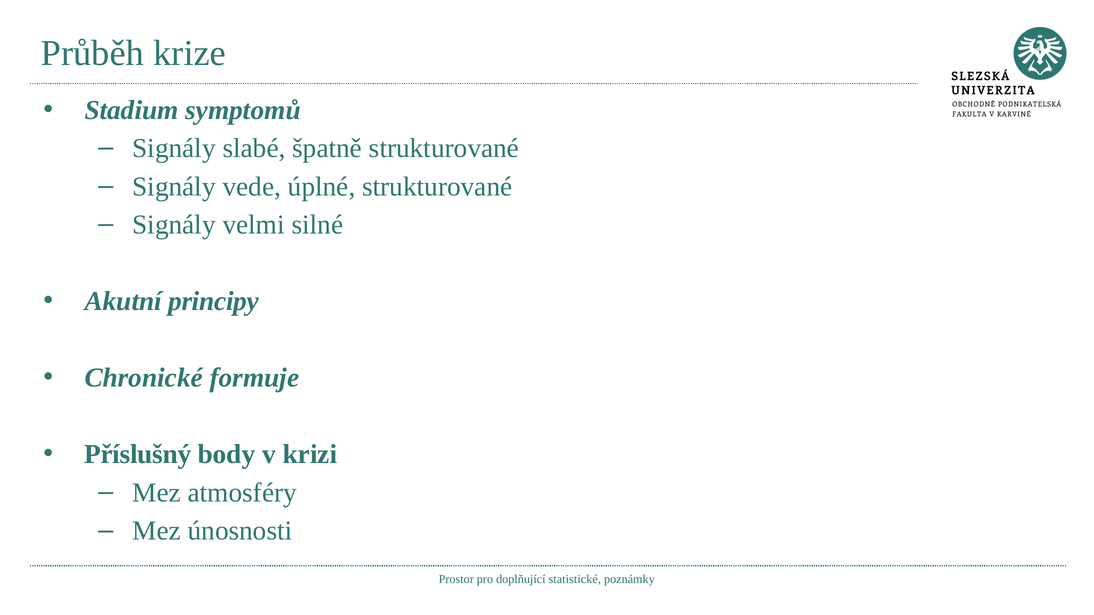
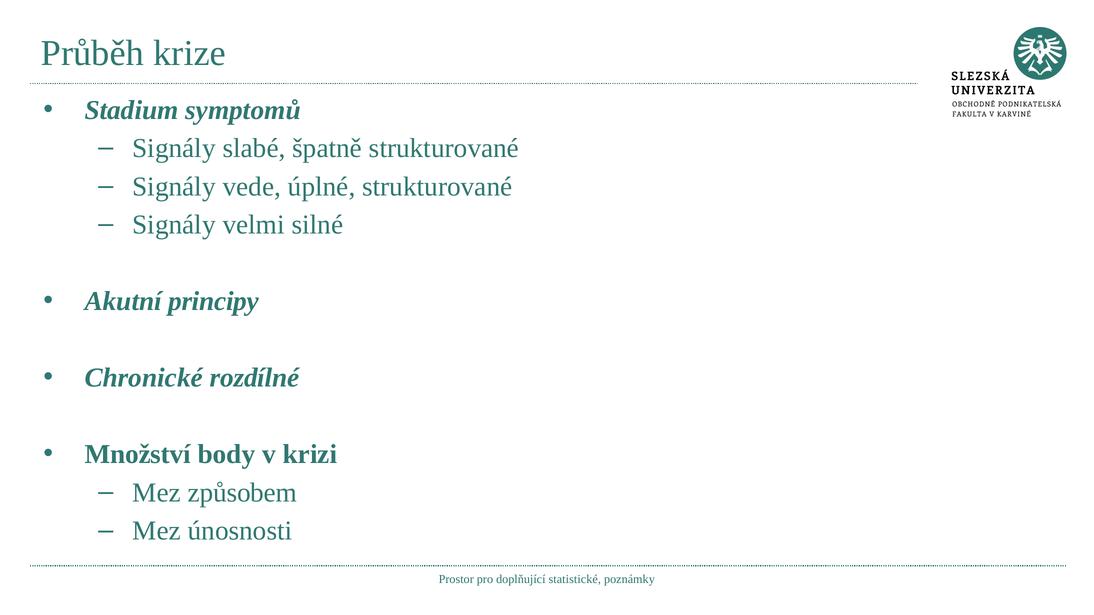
formuje: formuje -> rozdílné
Příslušný: Příslušný -> Množství
atmosféry: atmosféry -> způsobem
